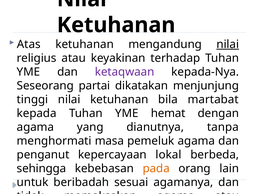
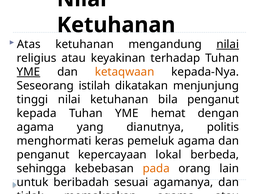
YME at (28, 72) underline: none -> present
ketaqwaan colour: purple -> orange
partai: partai -> istilah
bila martabat: martabat -> penganut
tanpa: tanpa -> politis
masa: masa -> keras
